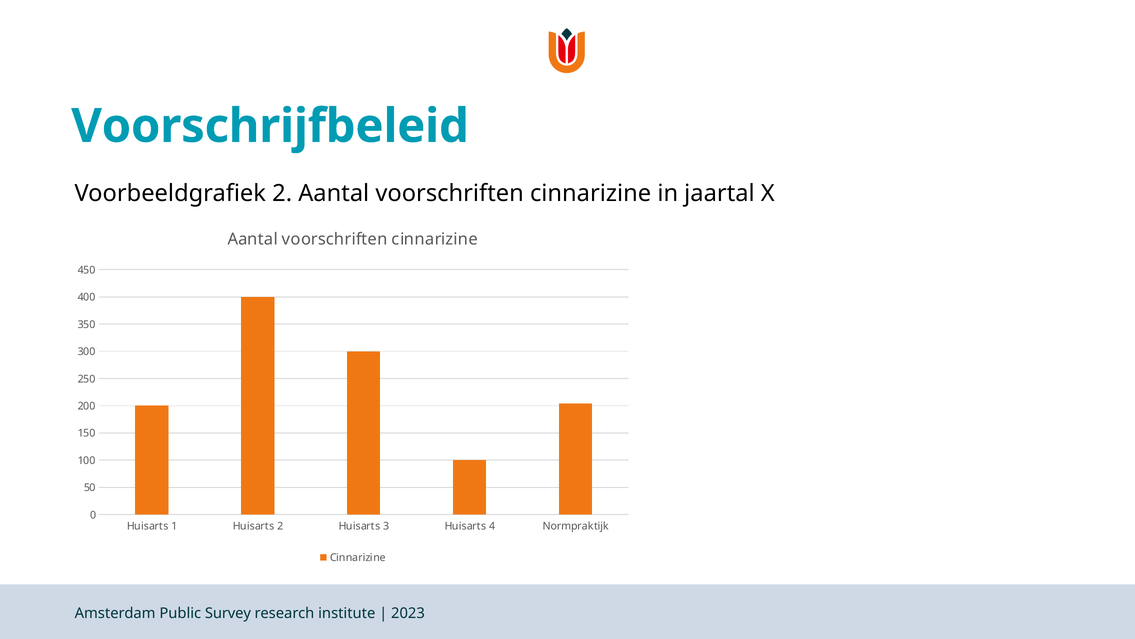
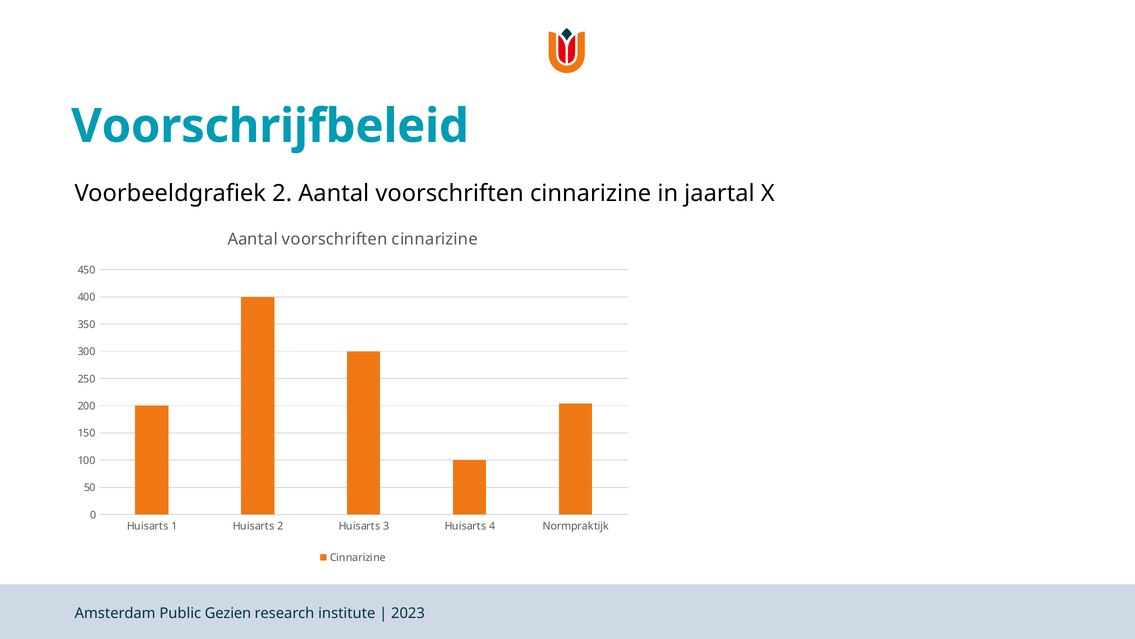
Survey: Survey -> Gezien
